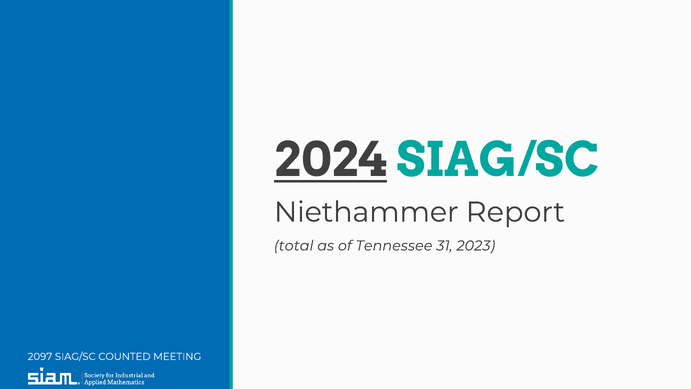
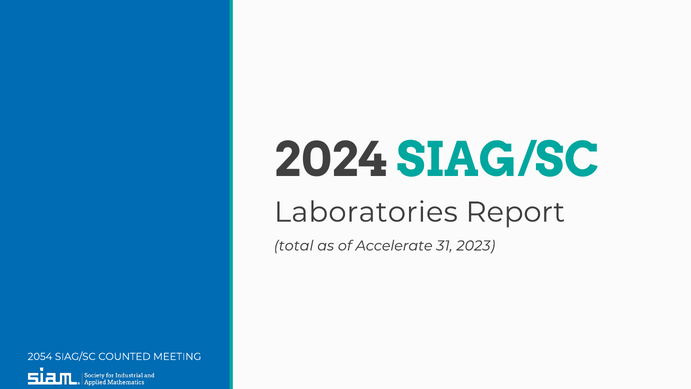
2024 underline: present -> none
Niethammer: Niethammer -> Laboratories
Tennessee: Tennessee -> Accelerate
2097: 2097 -> 2054
